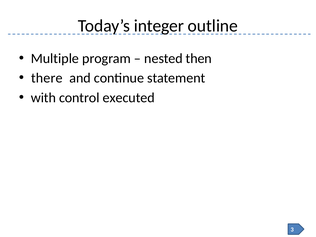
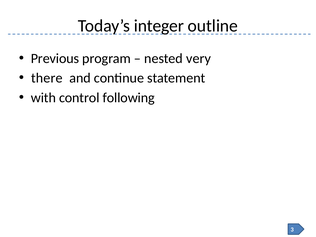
Multiple: Multiple -> Previous
then: then -> very
executed: executed -> following
